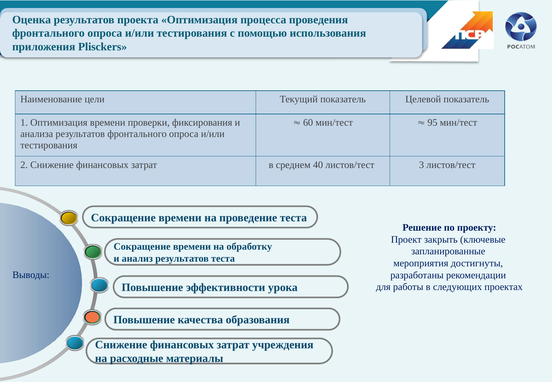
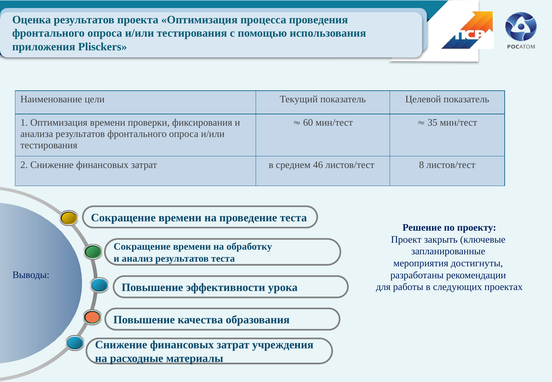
95: 95 -> 35
40: 40 -> 46
3: 3 -> 8
